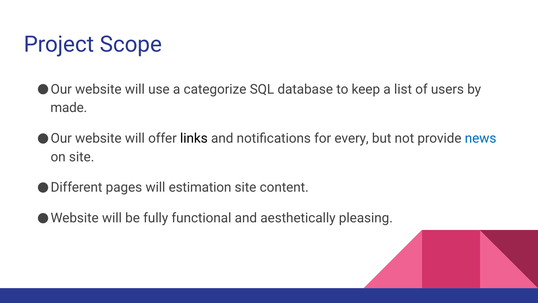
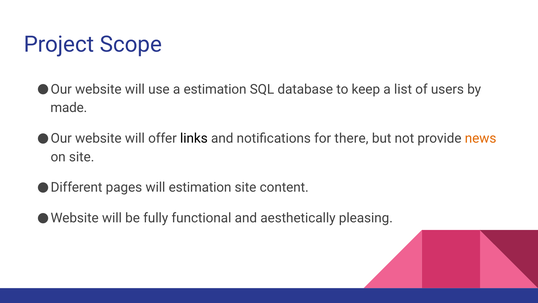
a categorize: categorize -> estimation
every: every -> there
news colour: blue -> orange
